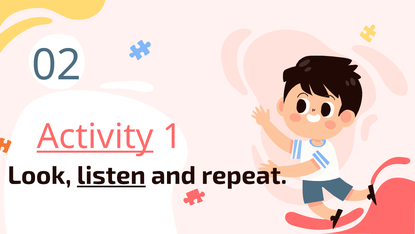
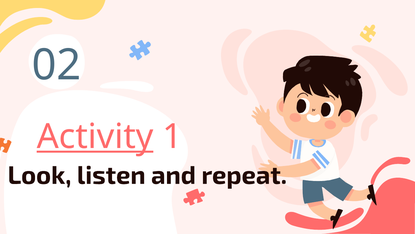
listen underline: present -> none
